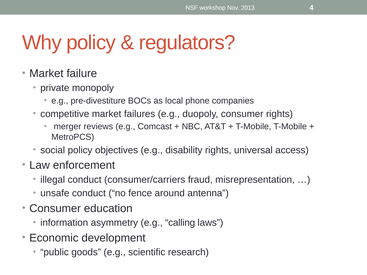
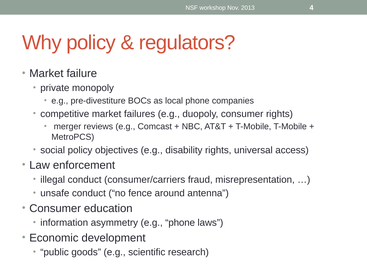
e.g calling: calling -> phone
